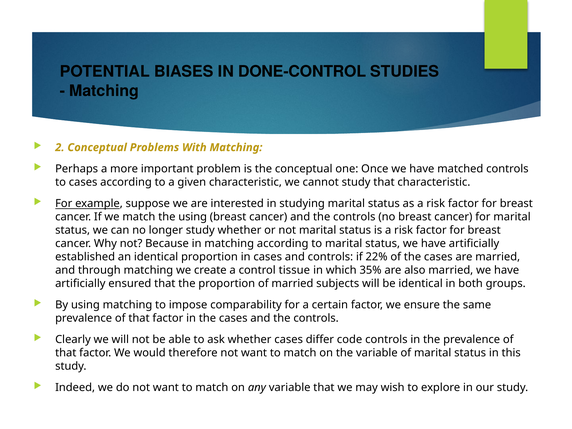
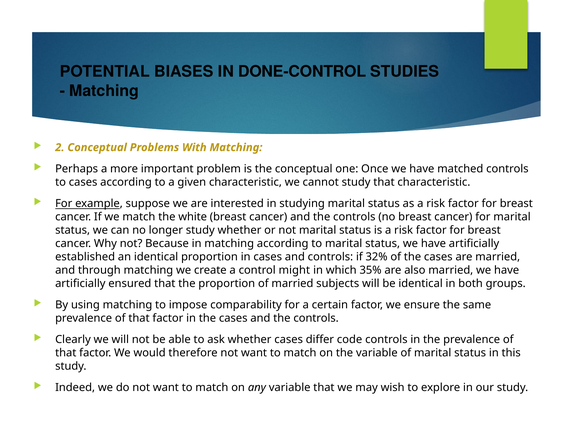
the using: using -> white
22%: 22% -> 32%
tissue: tissue -> might
